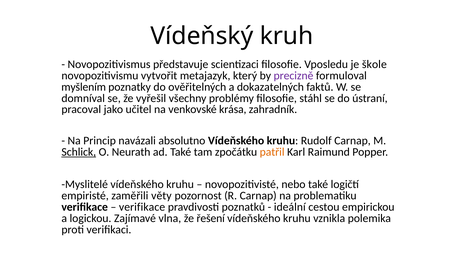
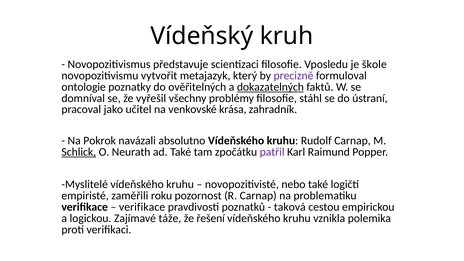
myšlením: myšlením -> ontologie
dokazatelných underline: none -> present
Princip: Princip -> Pokrok
patřil colour: orange -> purple
věty: věty -> roku
ideální: ideální -> taková
vlna: vlna -> táže
